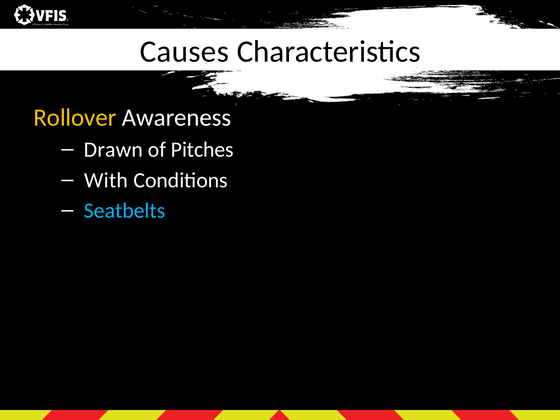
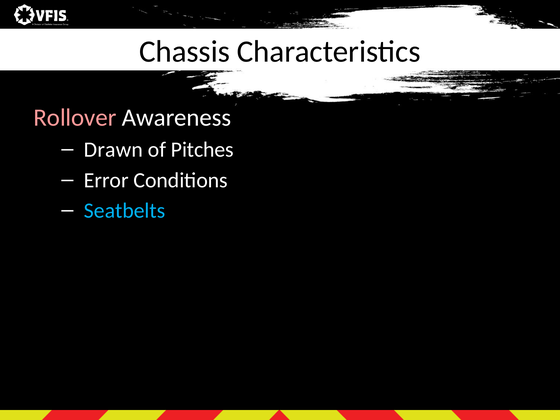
Causes: Causes -> Chassis
Rollover colour: yellow -> pink
With: With -> Error
